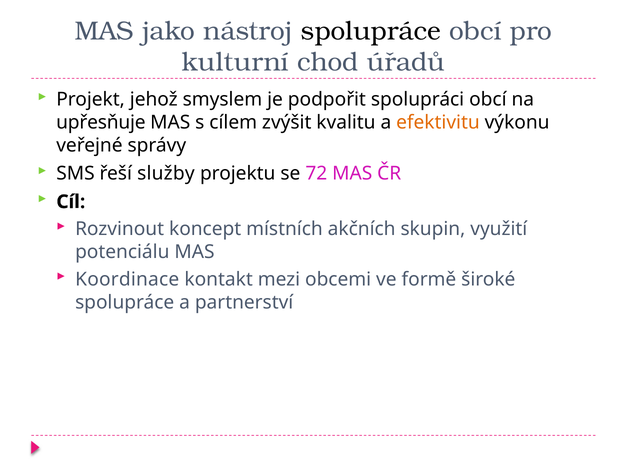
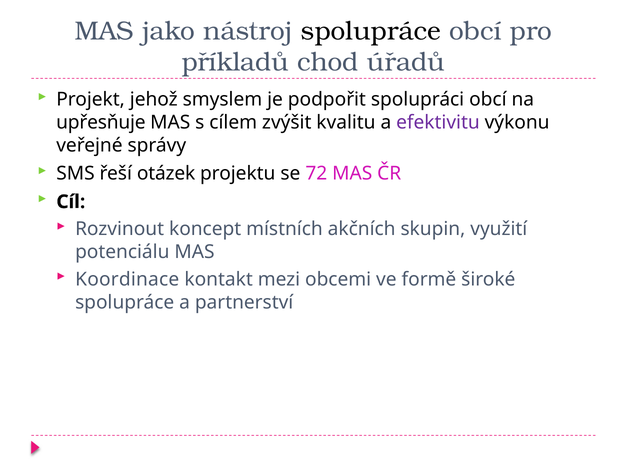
kulturní: kulturní -> příkladů
efektivitu colour: orange -> purple
služby: služby -> otázek
